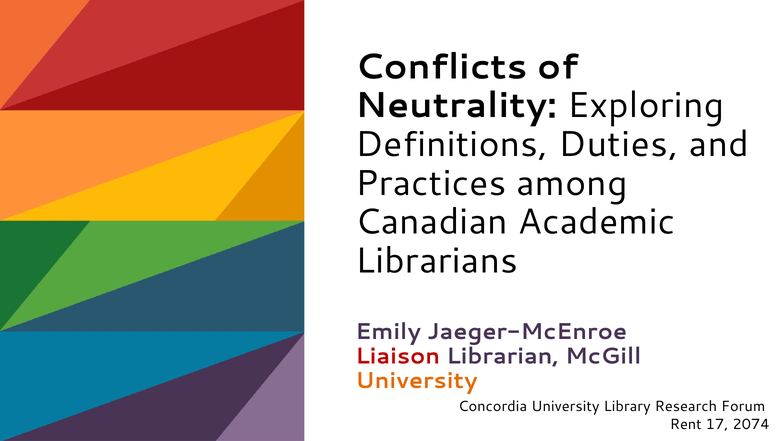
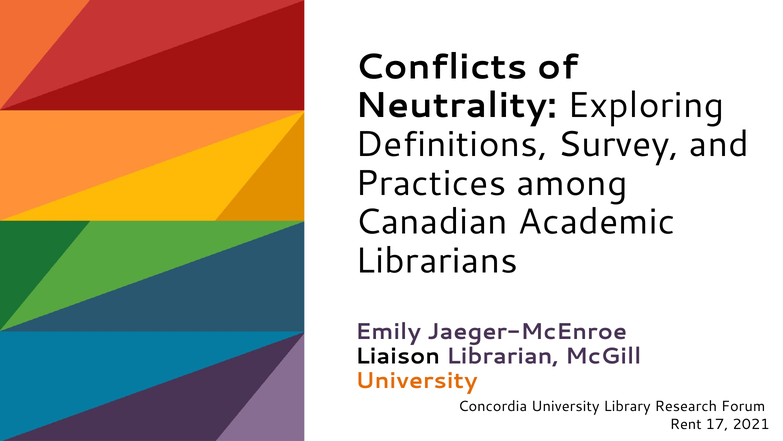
Duties: Duties -> Survey
Liaison colour: red -> black
2074: 2074 -> 2021
